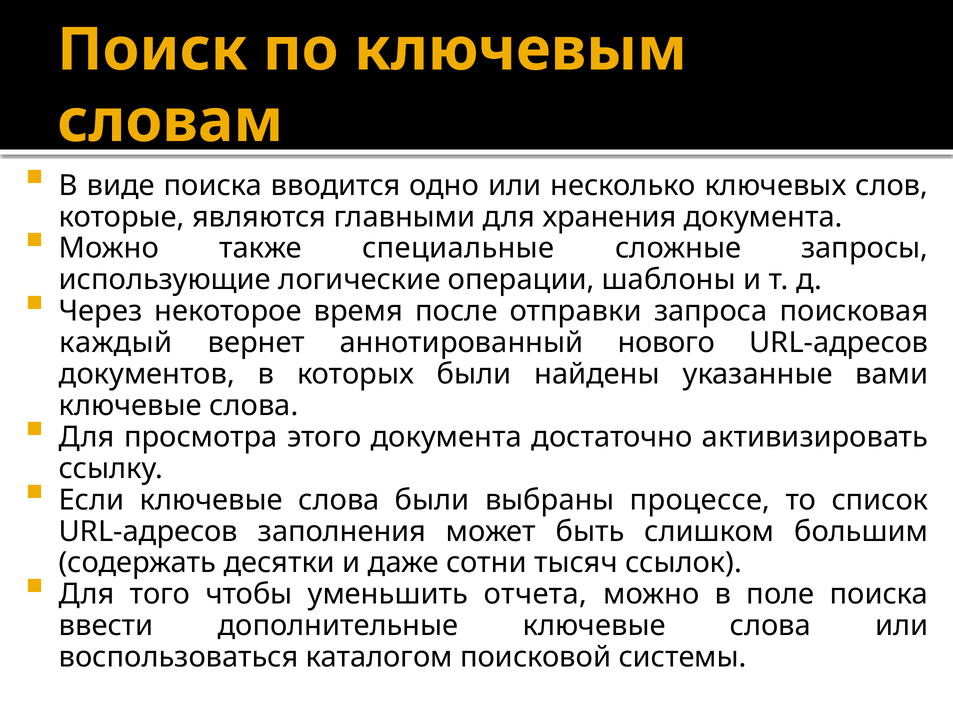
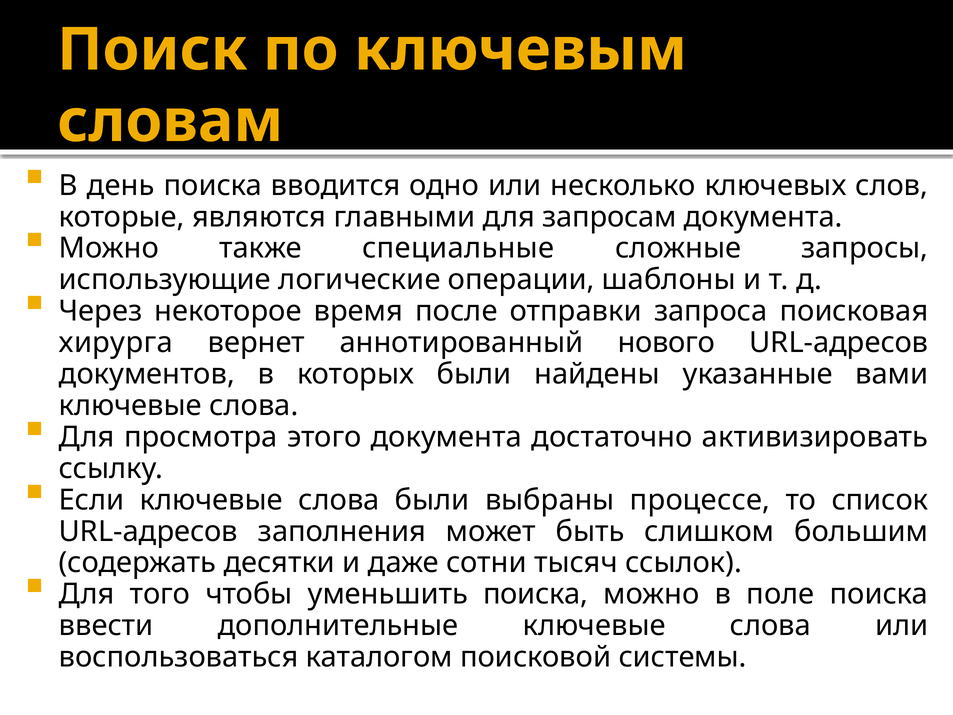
виде: виде -> день
хранения: хранения -> запросам
каждый: каждый -> хирурга
уменьшить отчета: отчета -> поиска
